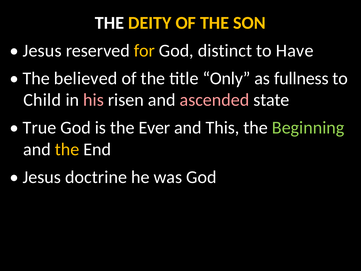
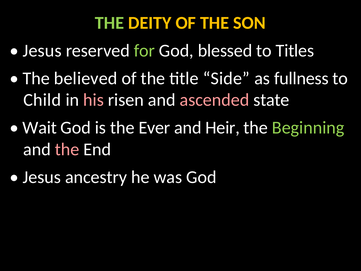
THE at (110, 23) colour: white -> light green
for colour: yellow -> light green
distinct: distinct -> blessed
Have: Have -> Titles
Only: Only -> Side
True: True -> Wait
This: This -> Heir
the at (67, 149) colour: yellow -> pink
doctrine: doctrine -> ancestry
